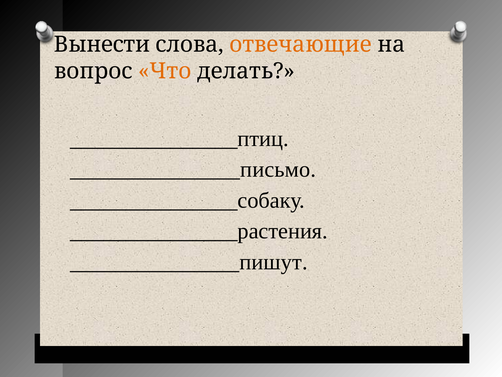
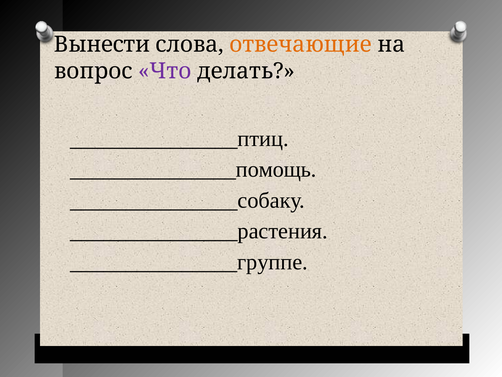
Что colour: orange -> purple
_______________письмо: _______________письмо -> _______________помощь
_______________пишут: _______________пишут -> _______________группе
